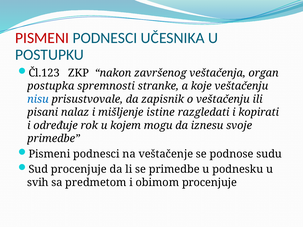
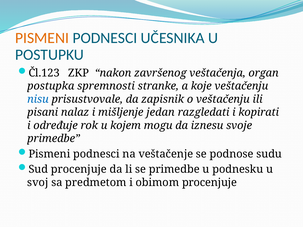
PISMENI at (42, 38) colour: red -> orange
istine: istine -> jedan
svih: svih -> svoj
